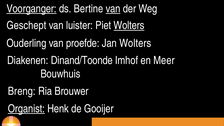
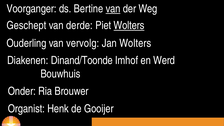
Voorganger underline: present -> none
luister: luister -> derde
proefde: proefde -> vervolg
Meer: Meer -> Werd
Breng: Breng -> Onder
Organist underline: present -> none
